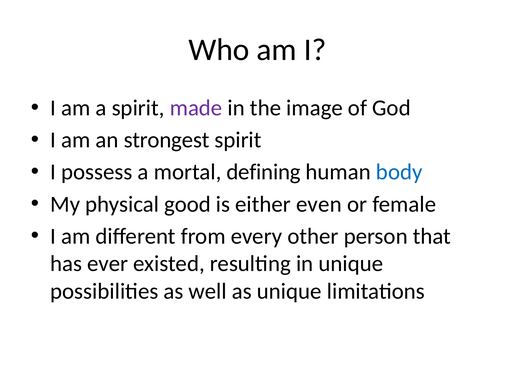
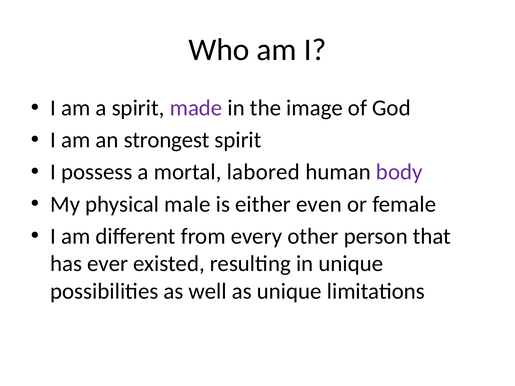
defining: defining -> labored
body colour: blue -> purple
good: good -> male
